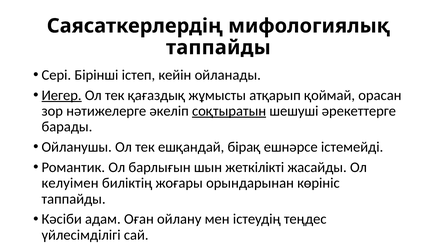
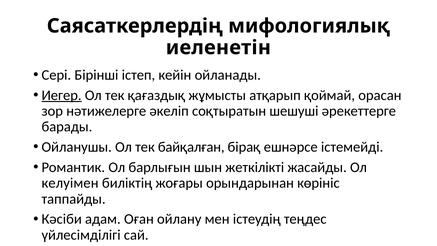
таппайды at (218, 48): таппайды -> иеленетін
соқтыратын underline: present -> none
ешқандай: ешқандай -> байқалған
